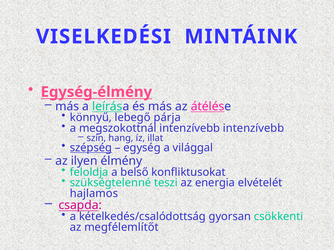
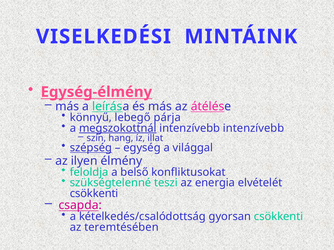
megszokottnál underline: none -> present
hajlamos at (94, 194): hajlamos -> csökkenti
megfélemlítőt: megfélemlítőt -> teremtésében
